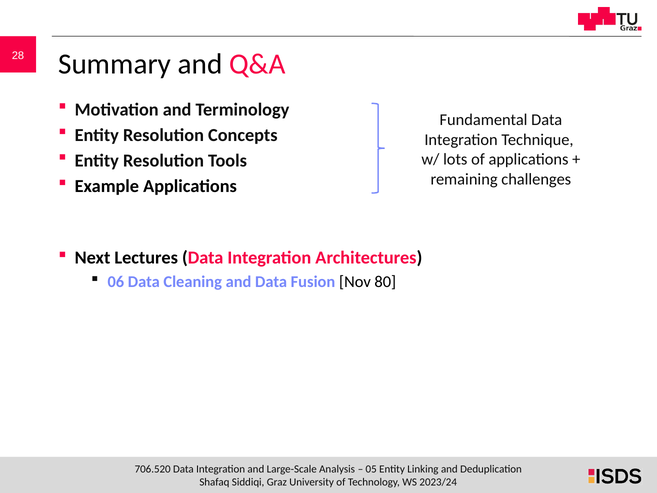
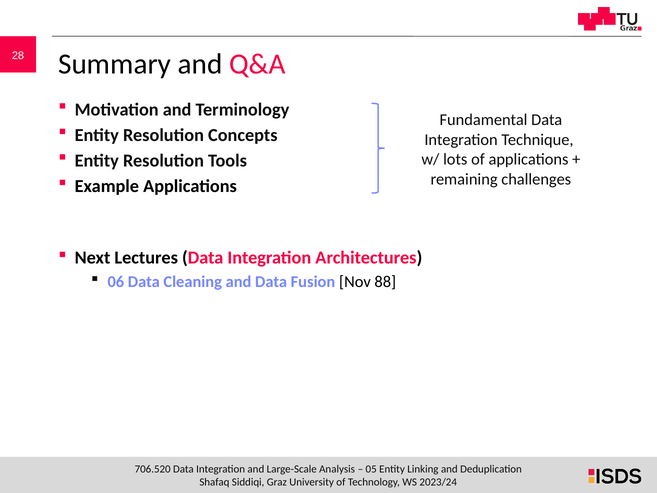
80: 80 -> 88
